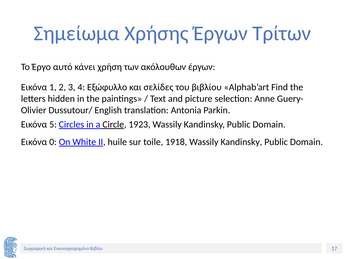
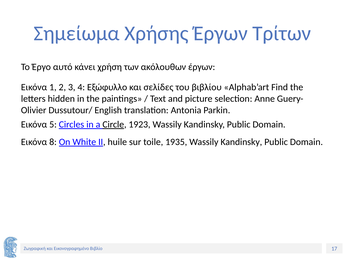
0: 0 -> 8
1918: 1918 -> 1935
